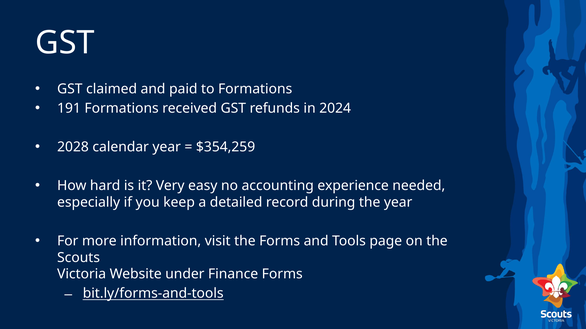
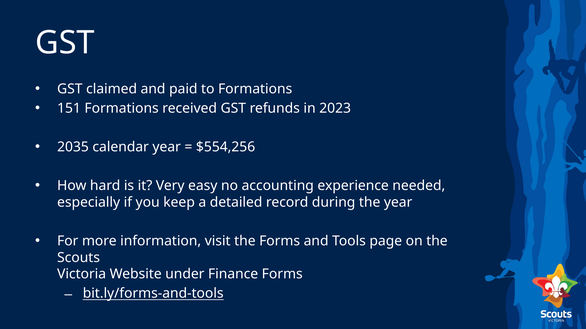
191: 191 -> 151
2024: 2024 -> 2023
2028: 2028 -> 2035
$354,259: $354,259 -> $554,256
